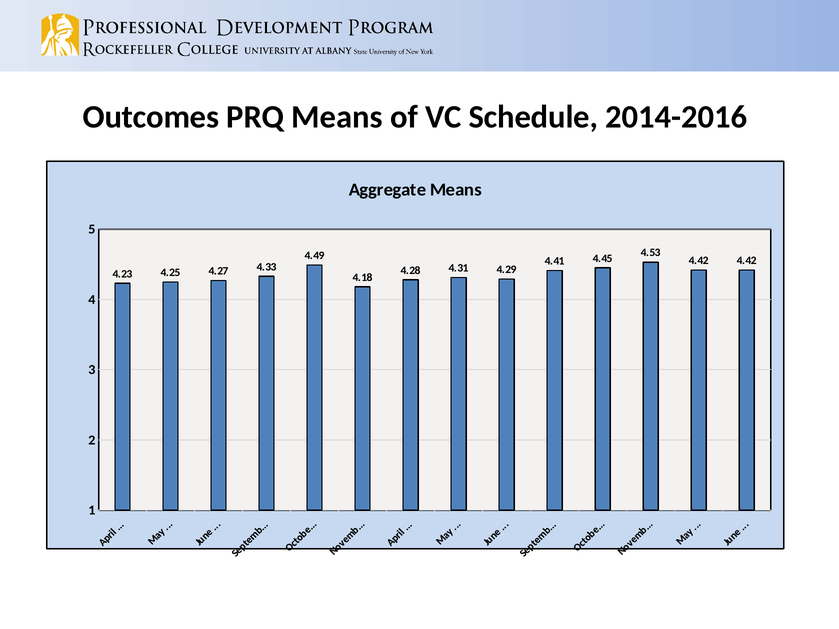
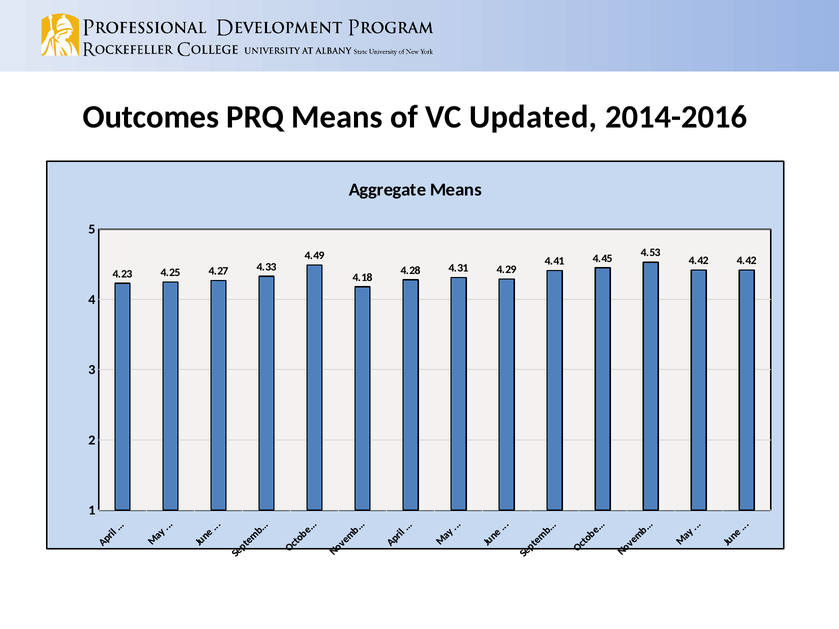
Schedule: Schedule -> Updated
